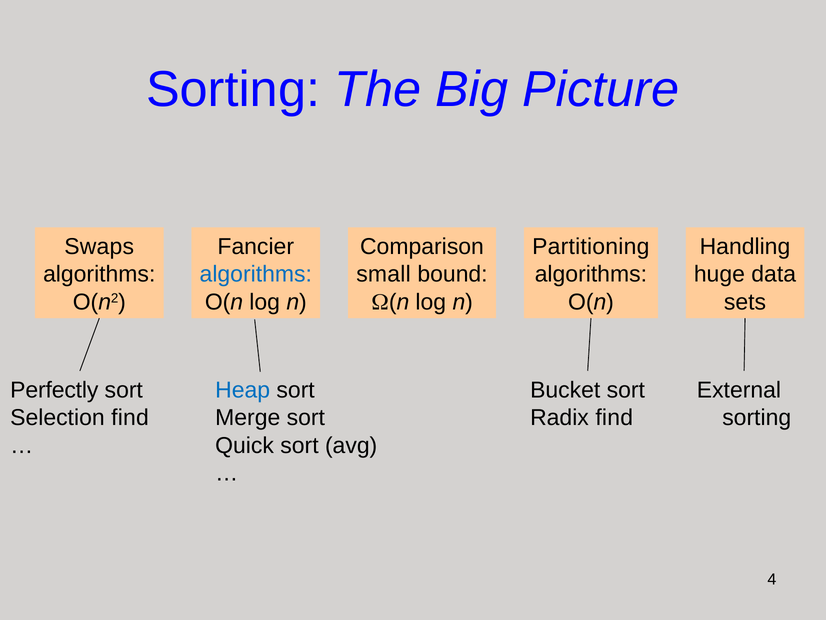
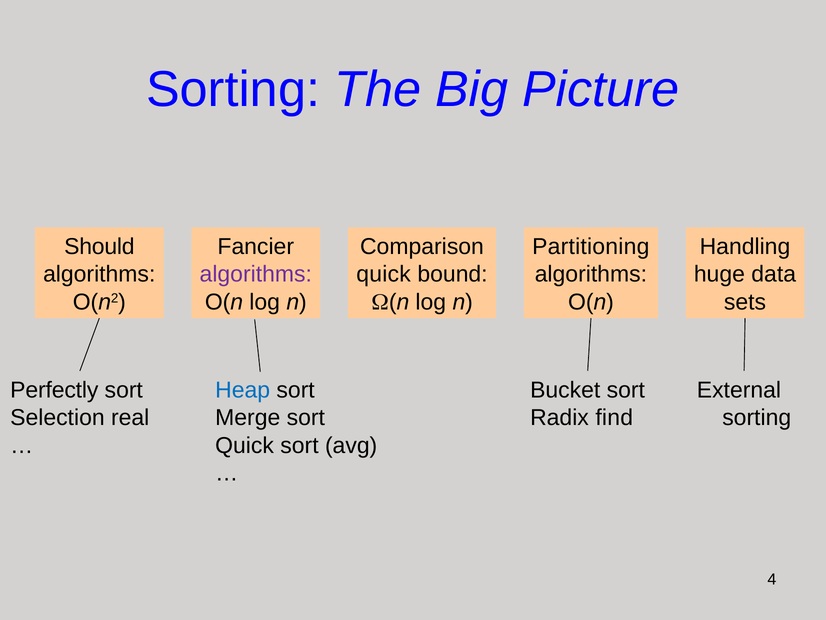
Swaps: Swaps -> Should
algorithms at (256, 274) colour: blue -> purple
small at (384, 274): small -> quick
Selection find: find -> real
